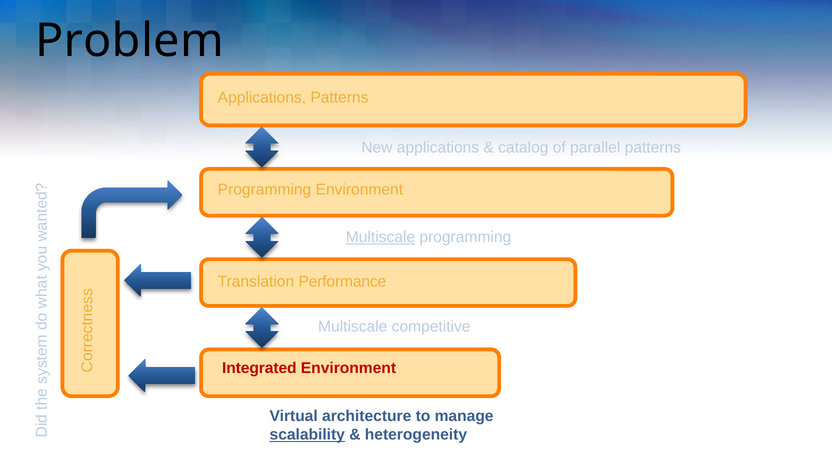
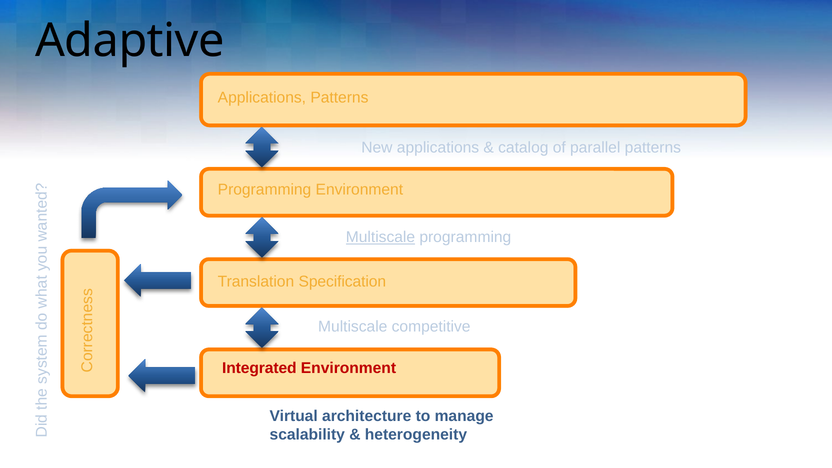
Problem: Problem -> Adaptive
Performance: Performance -> Specification
scalability underline: present -> none
